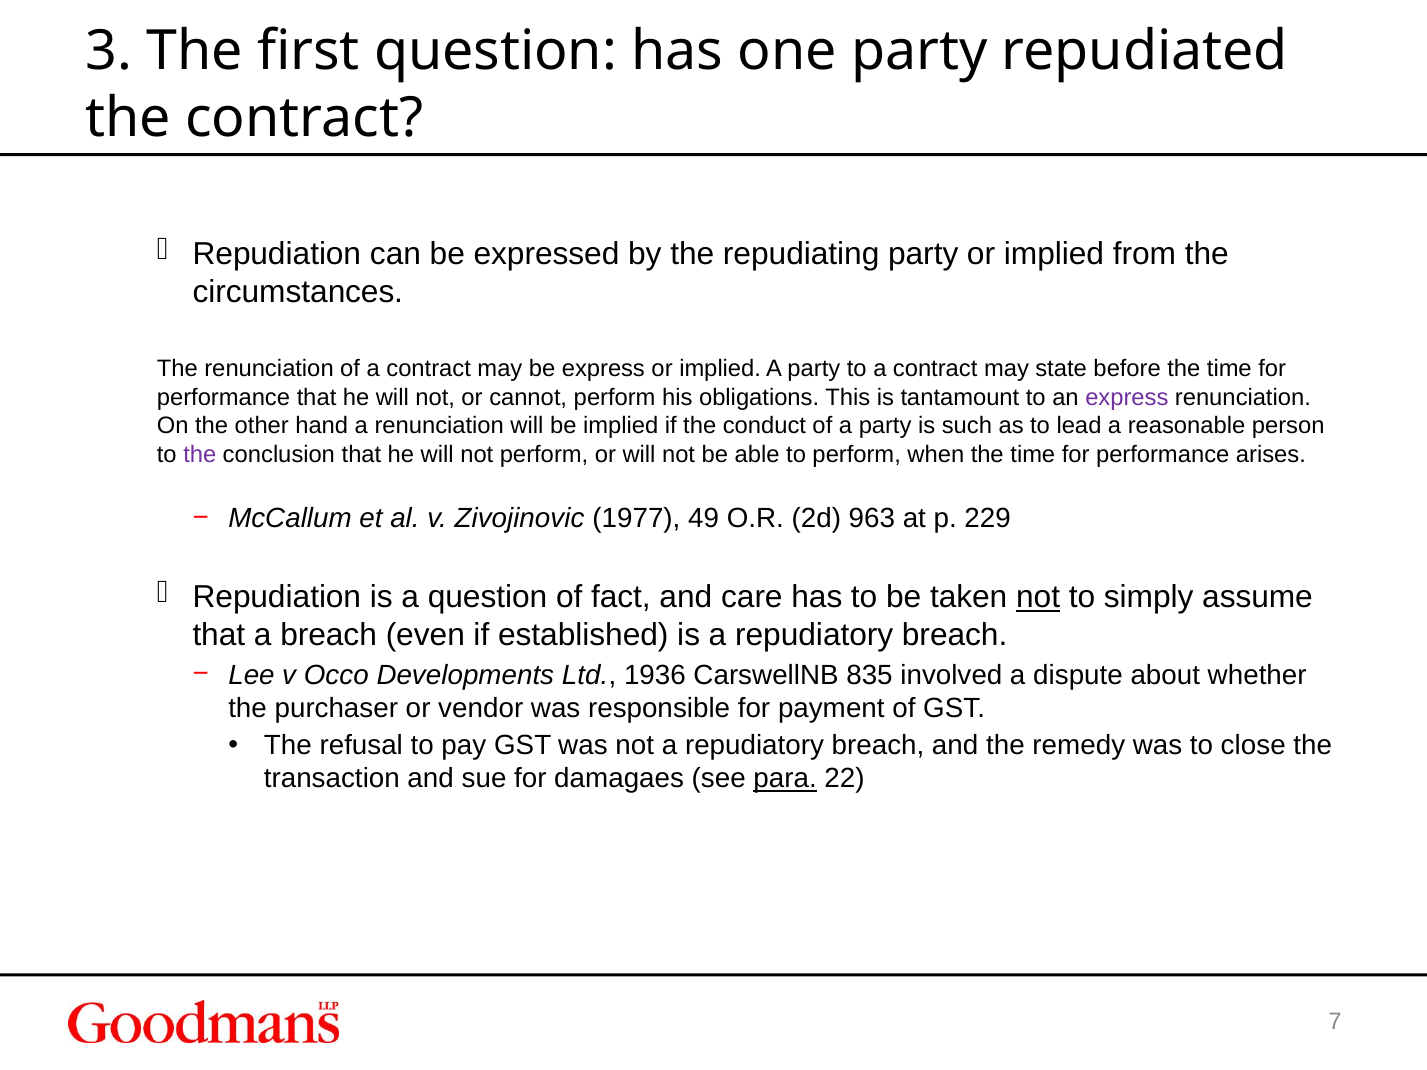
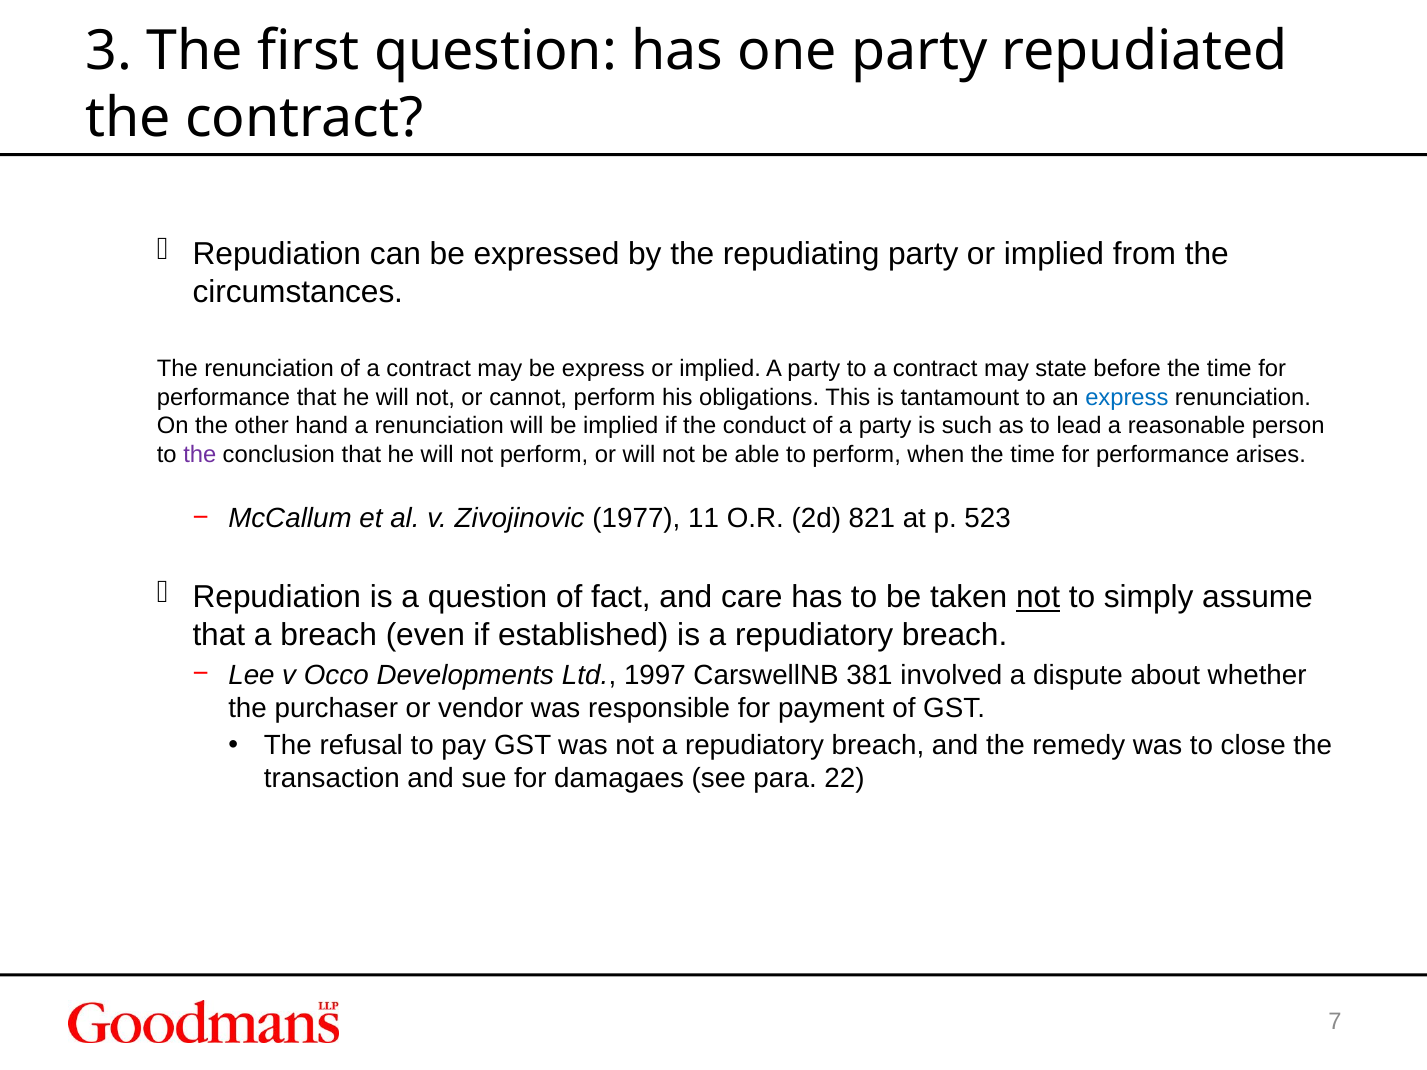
express at (1127, 398) colour: purple -> blue
49: 49 -> 11
963: 963 -> 821
229: 229 -> 523
1936: 1936 -> 1997
835: 835 -> 381
para underline: present -> none
